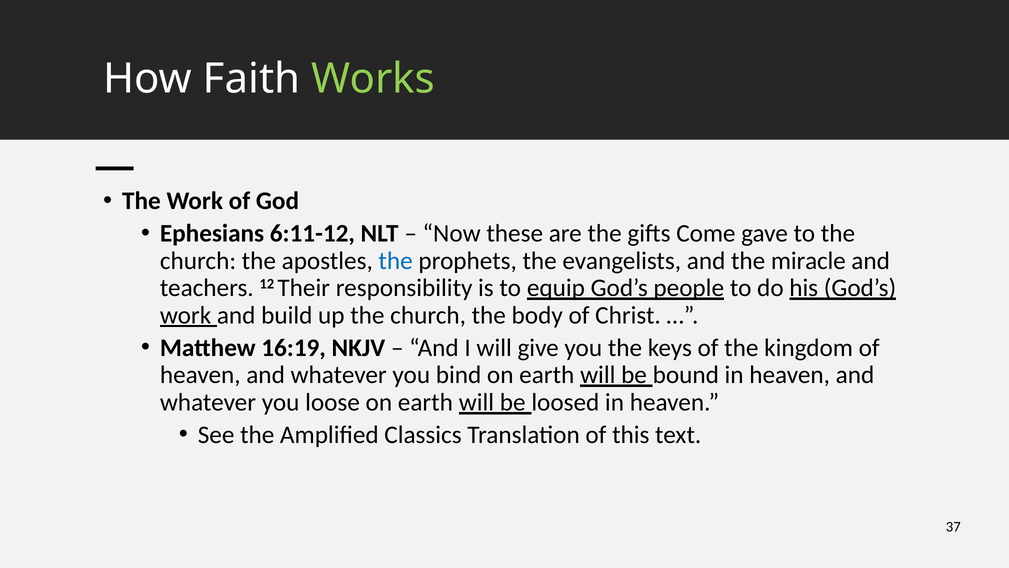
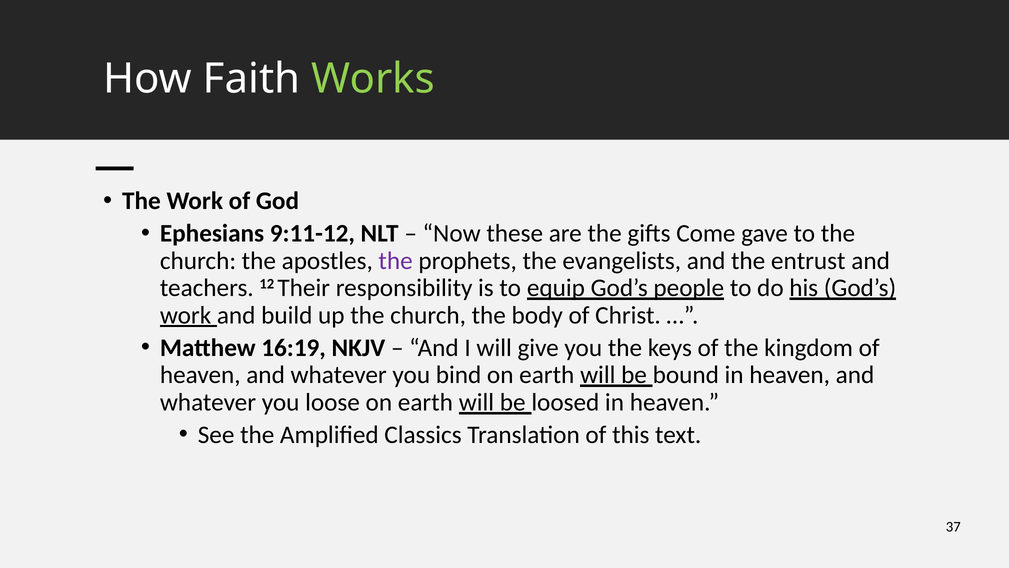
6:11-12: 6:11-12 -> 9:11-12
the at (396, 260) colour: blue -> purple
miracle: miracle -> entrust
